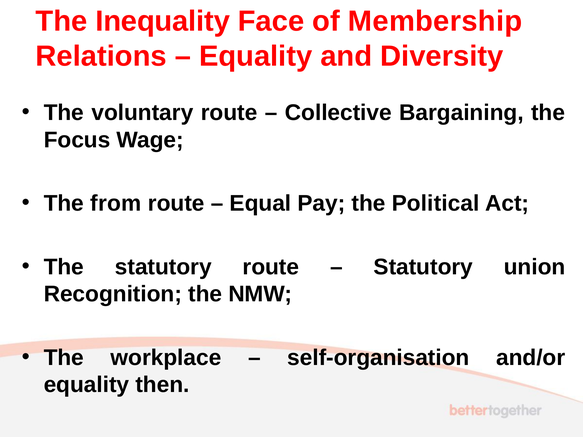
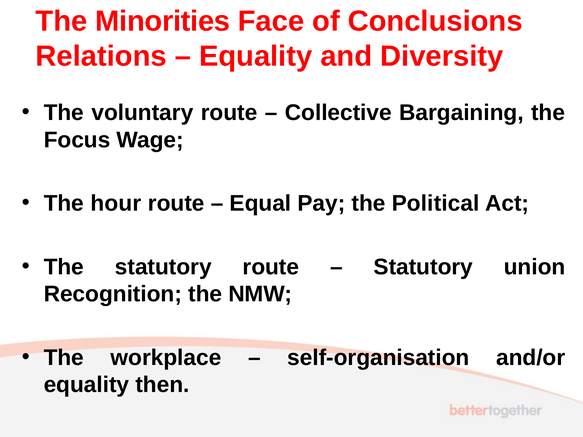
Inequality: Inequality -> Minorities
Membership: Membership -> Conclusions
from: from -> hour
